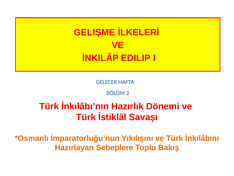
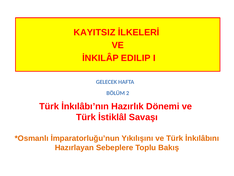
GELIŞME: GELIŞME -> KAYITSIZ
